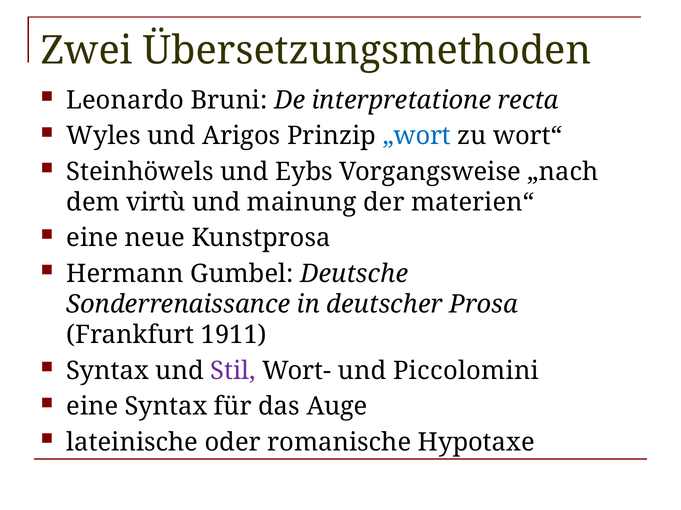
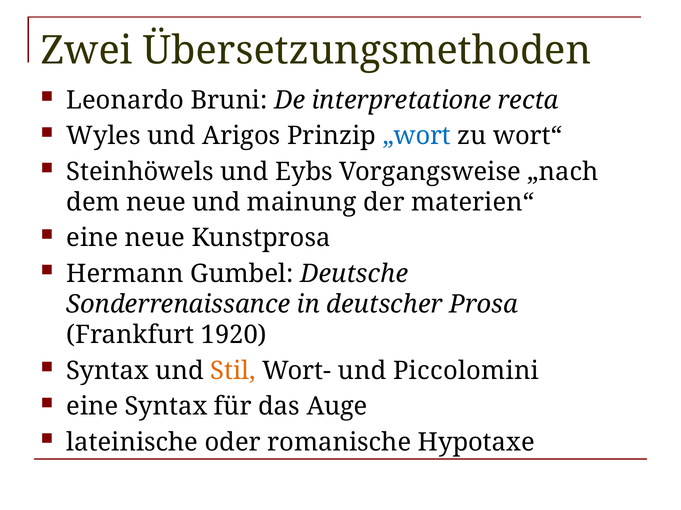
dem virtù: virtù -> neue
1911: 1911 -> 1920
Stil colour: purple -> orange
